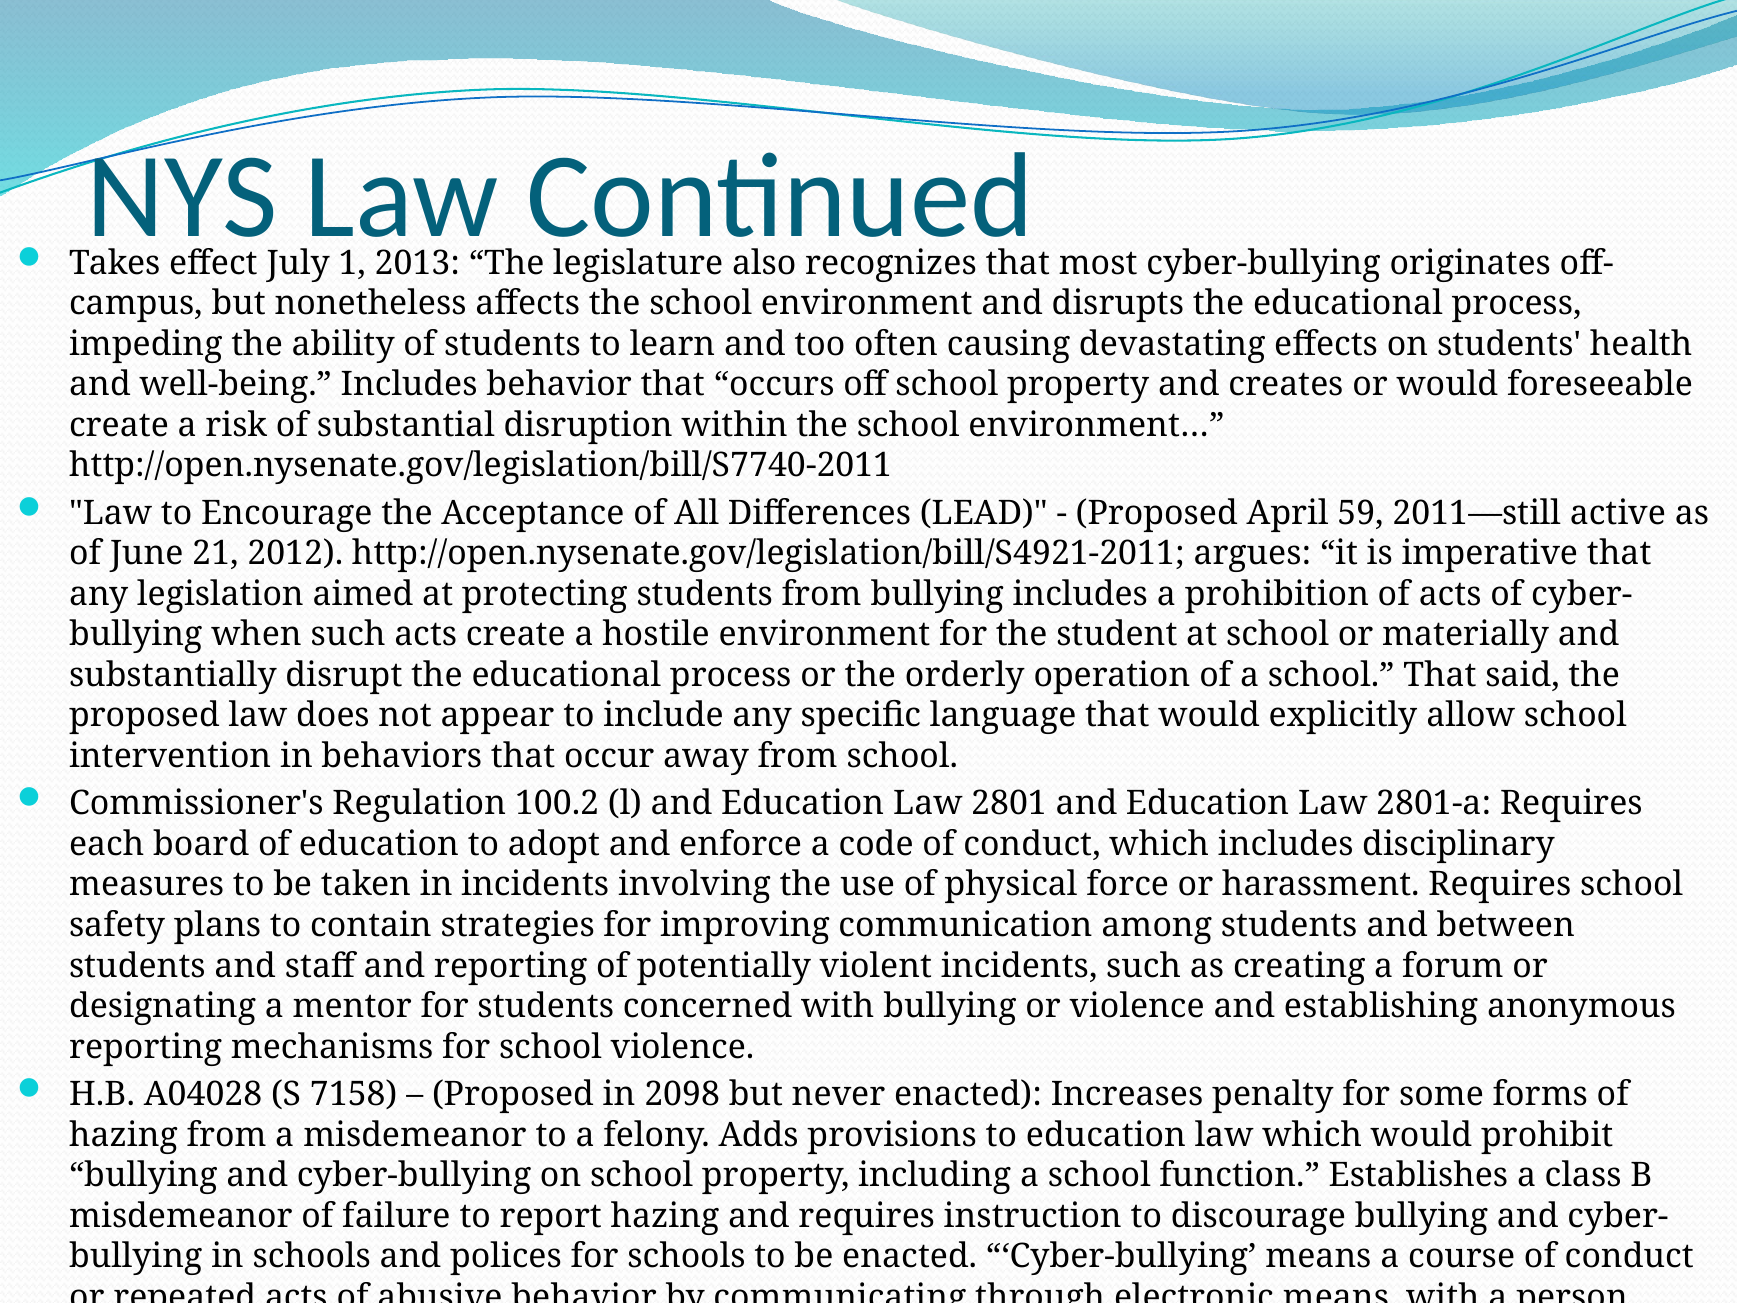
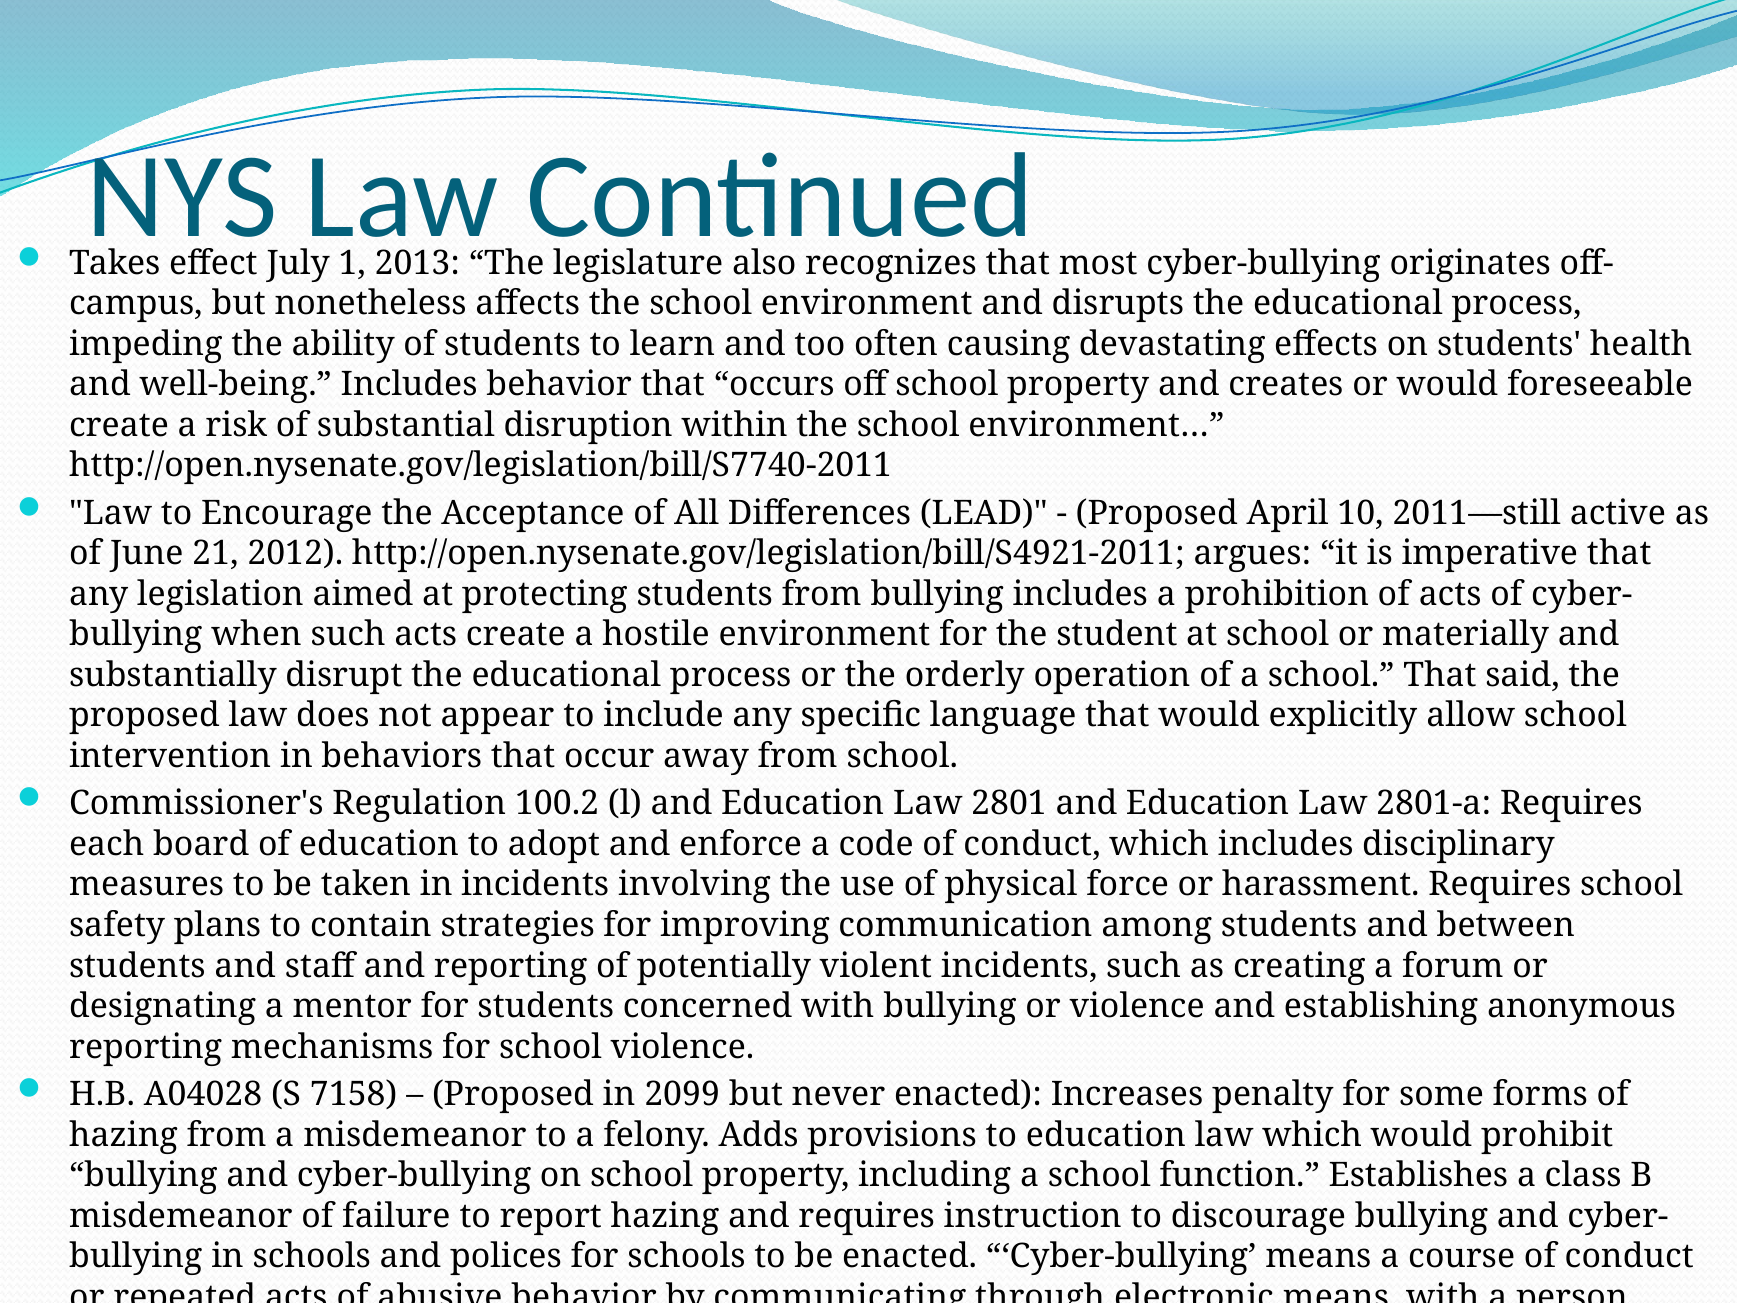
59: 59 -> 10
2098: 2098 -> 2099
